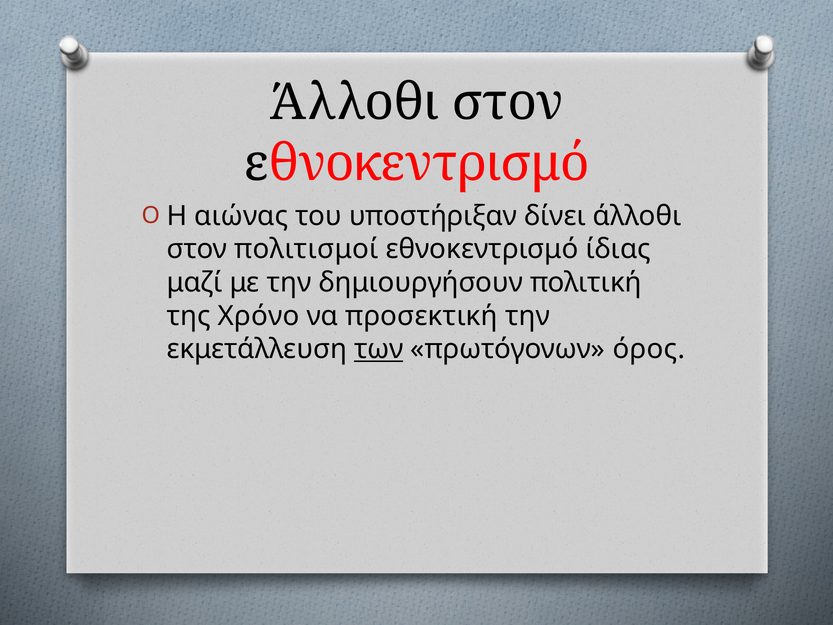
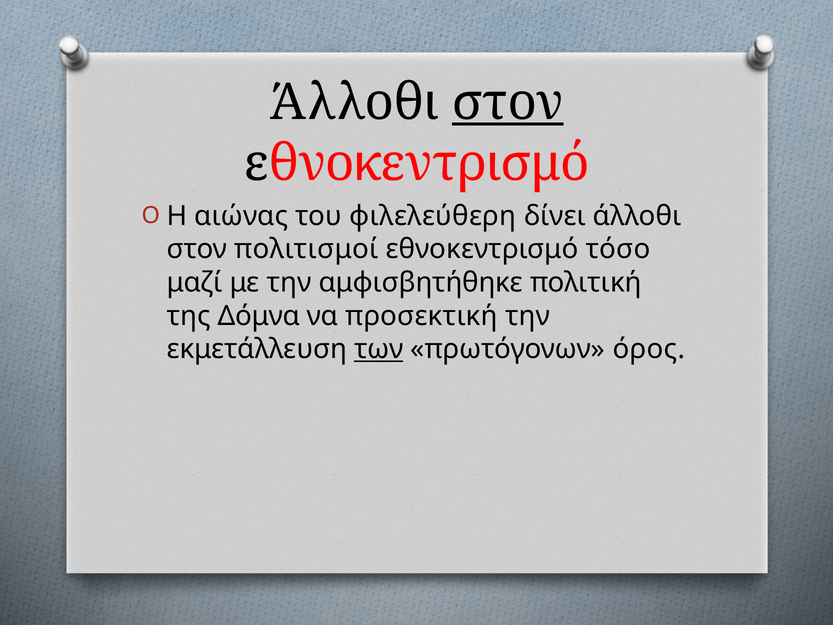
στον at (508, 102) underline: none -> present
υποστήριξαν: υποστήριξαν -> φιλελεύθερη
ίδιας: ίδιας -> τόσο
δημιουργήσουν: δημιουργήσουν -> αμφισβητήθηκε
Χρόνο: Χρόνο -> Δόμνα
